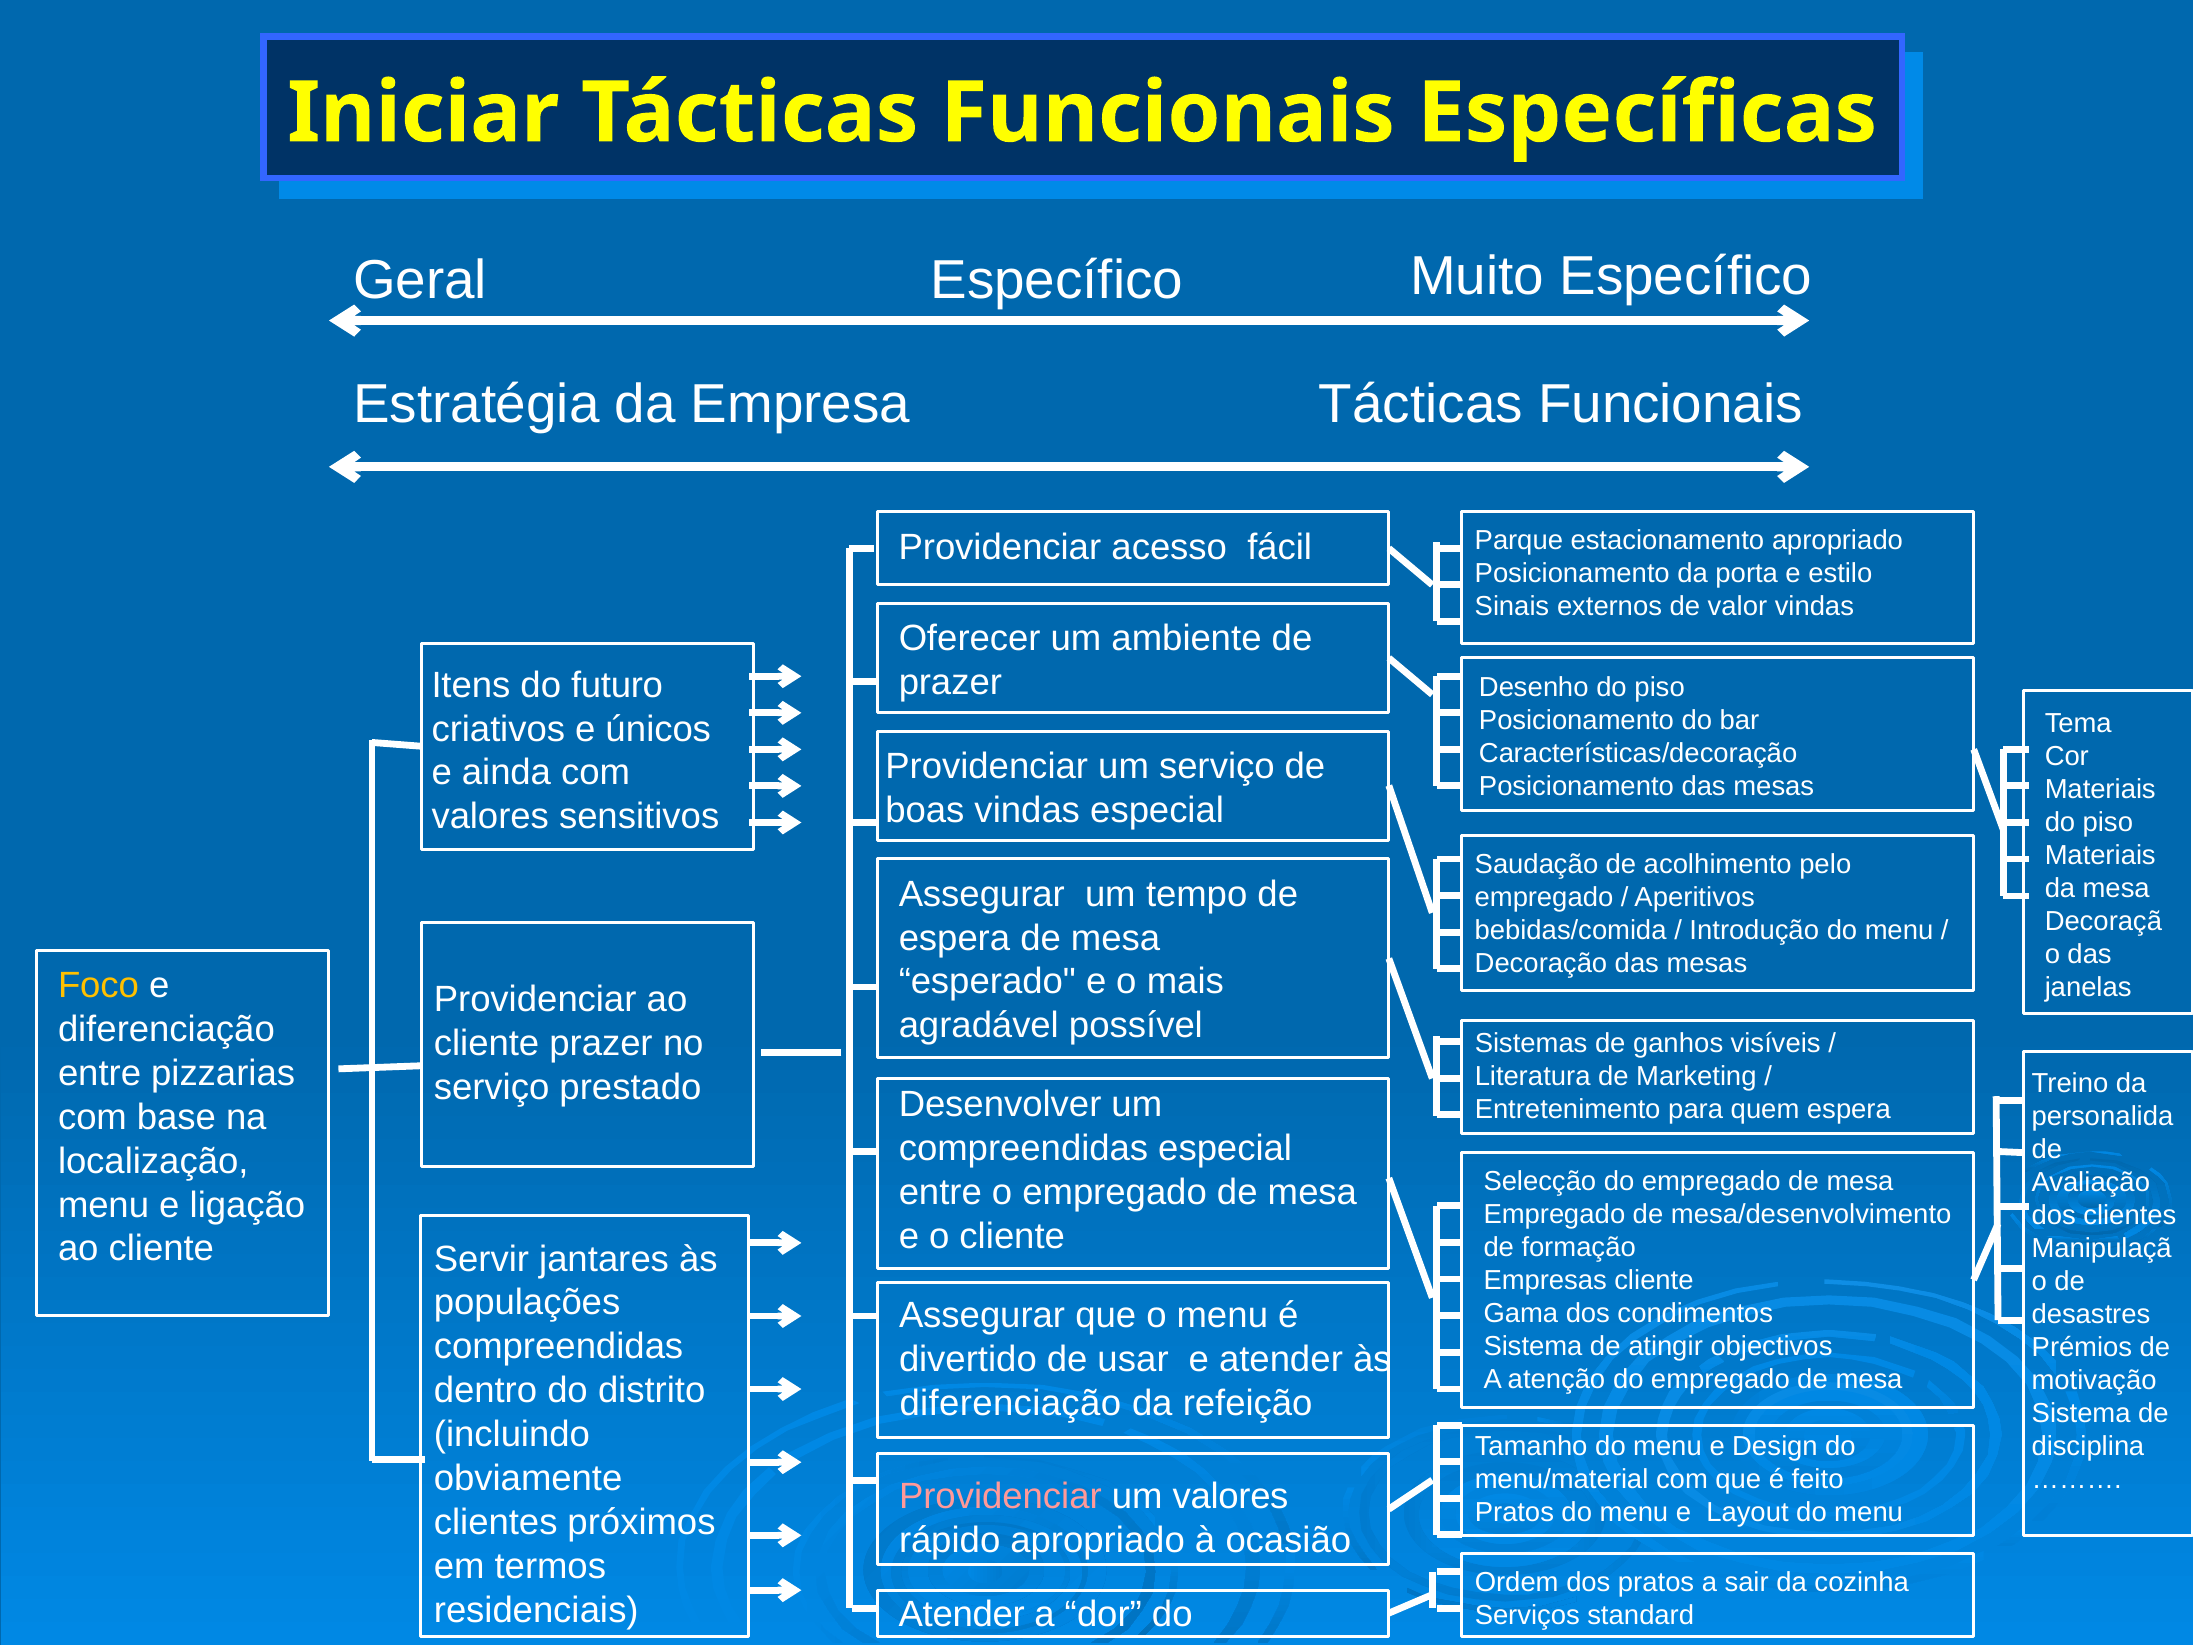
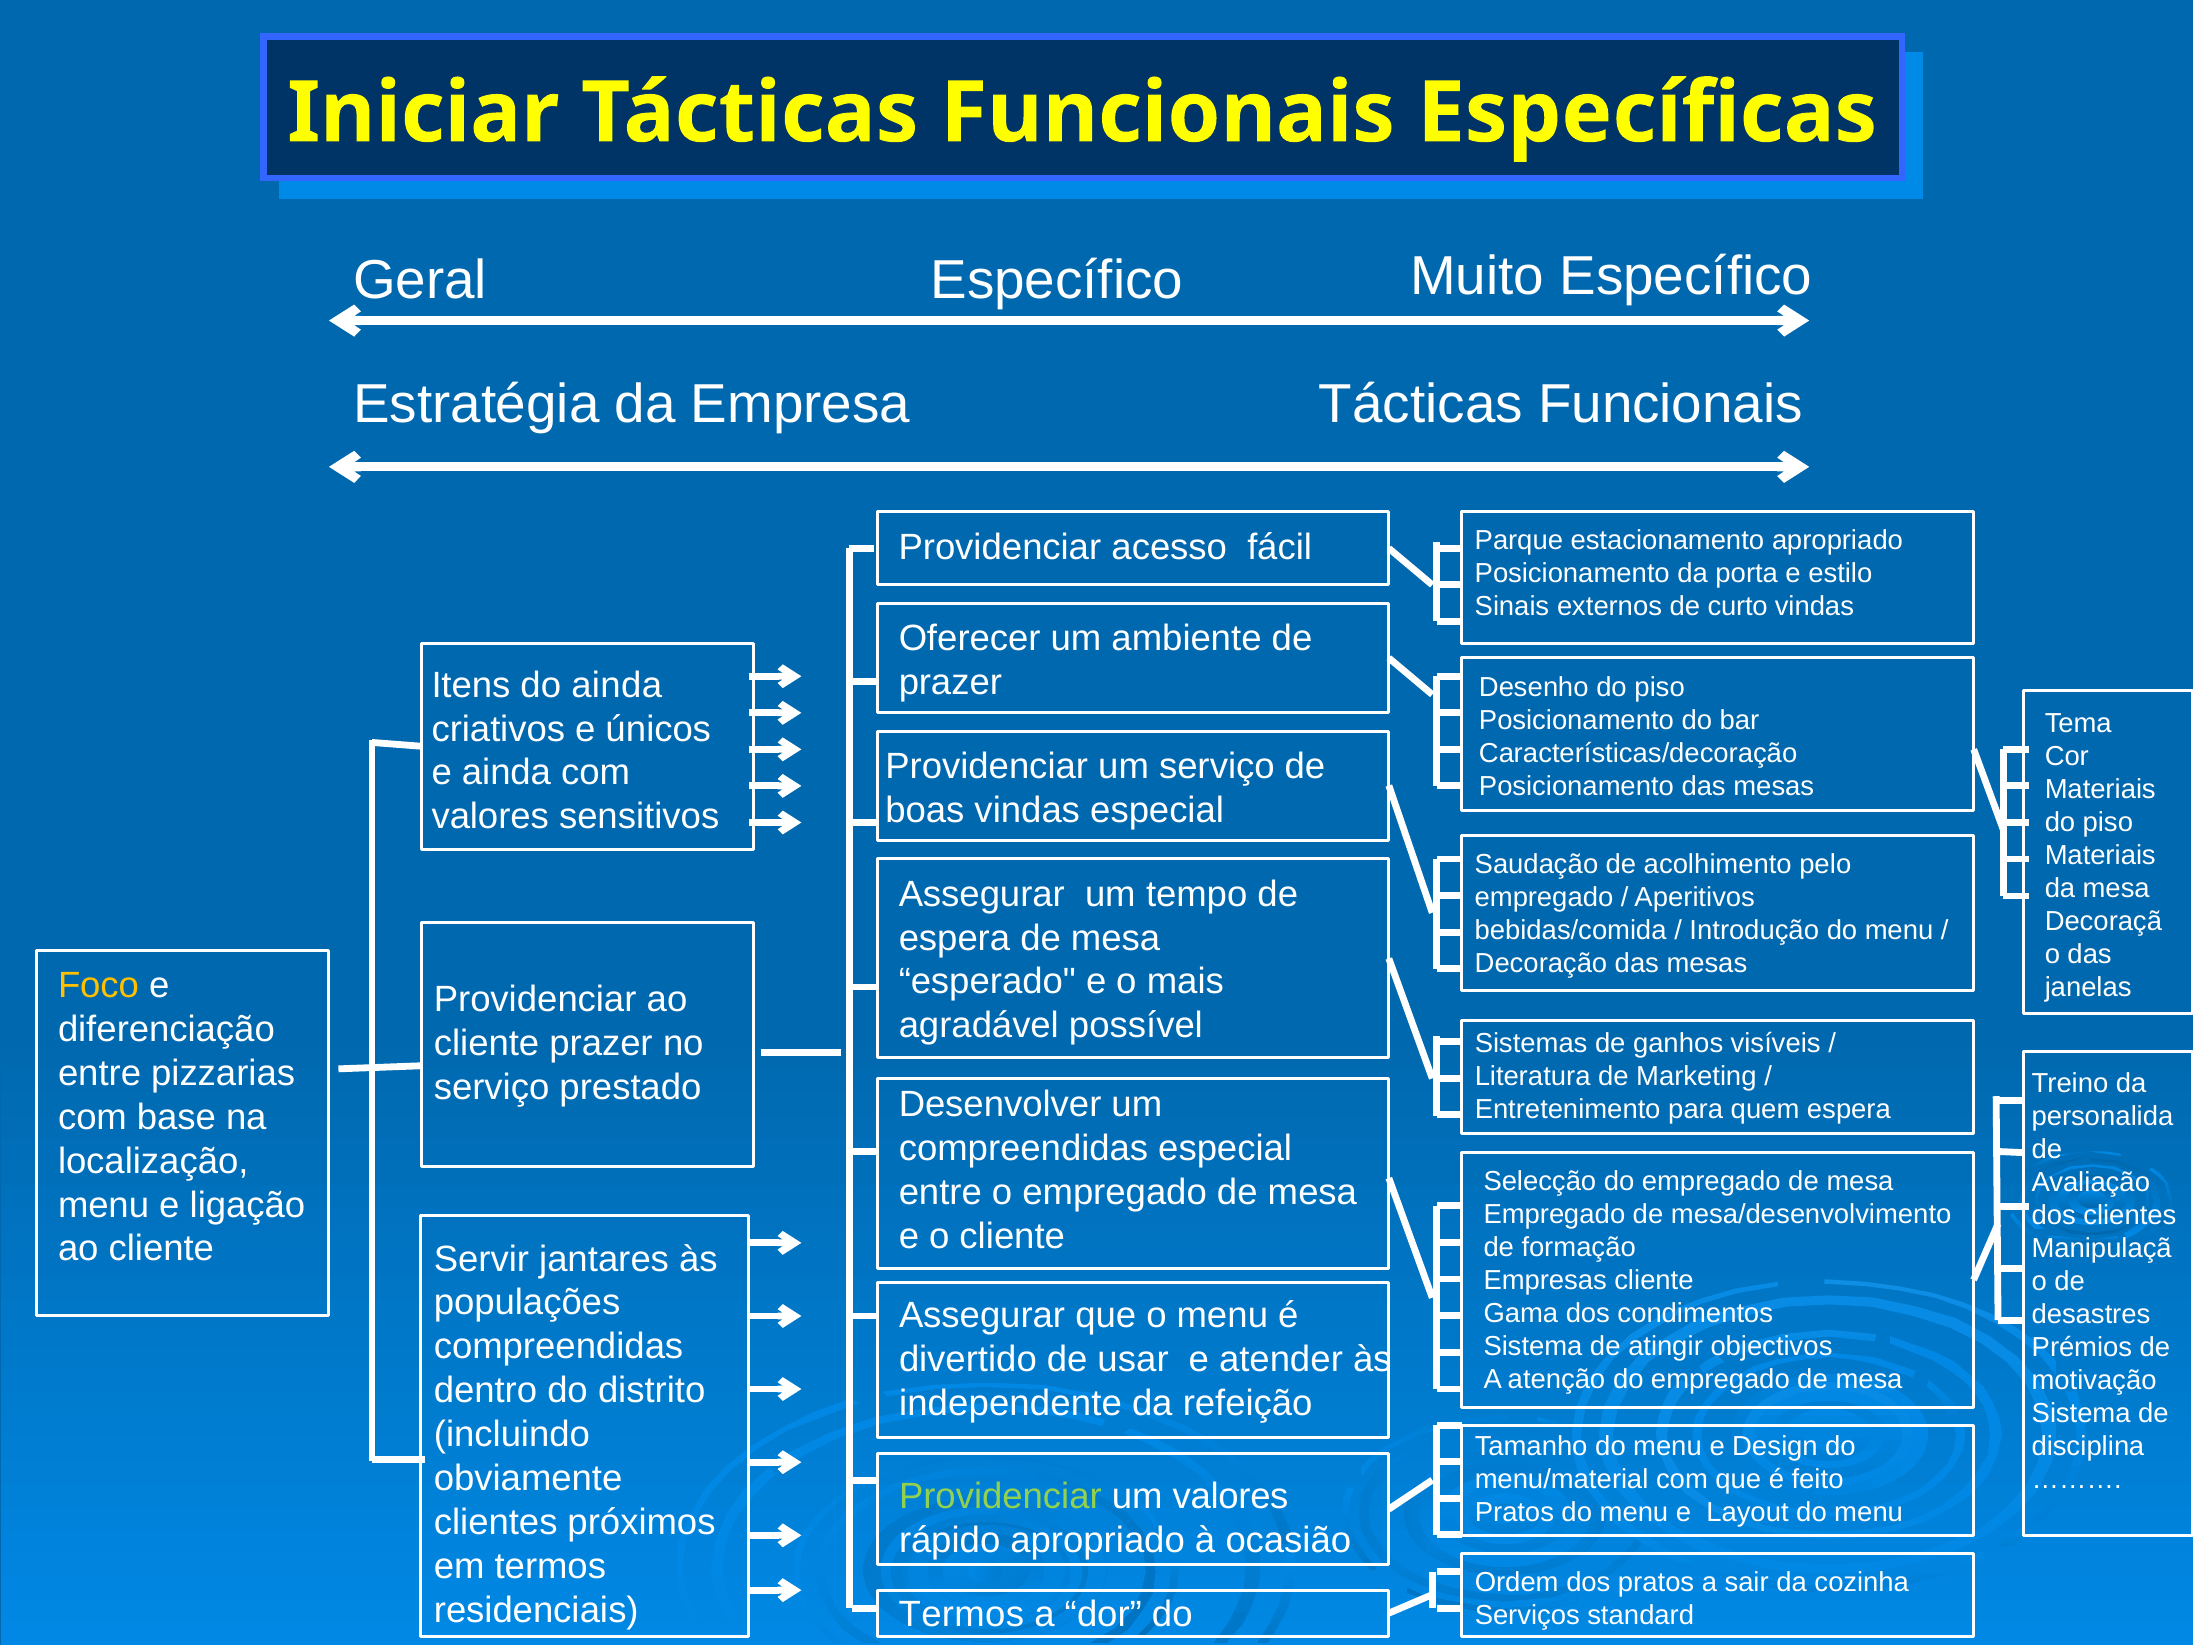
valor: valor -> curto
do futuro: futuro -> ainda
diferenciação at (1010, 1403): diferenciação -> independente
Providenciar at (1000, 1496) colour: pink -> light green
Atender at (962, 1614): Atender -> Termos
